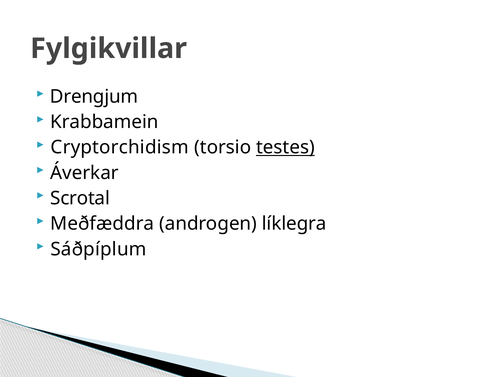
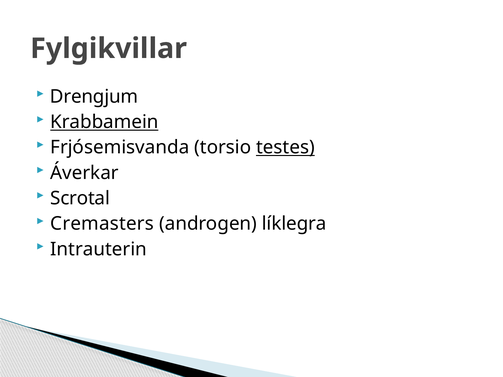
Krabbamein underline: none -> present
Cryptorchidism: Cryptorchidism -> Frjósemisvanda
Meðfæddra: Meðfæddra -> Cremasters
Sáðpíplum: Sáðpíplum -> Intrauterin
